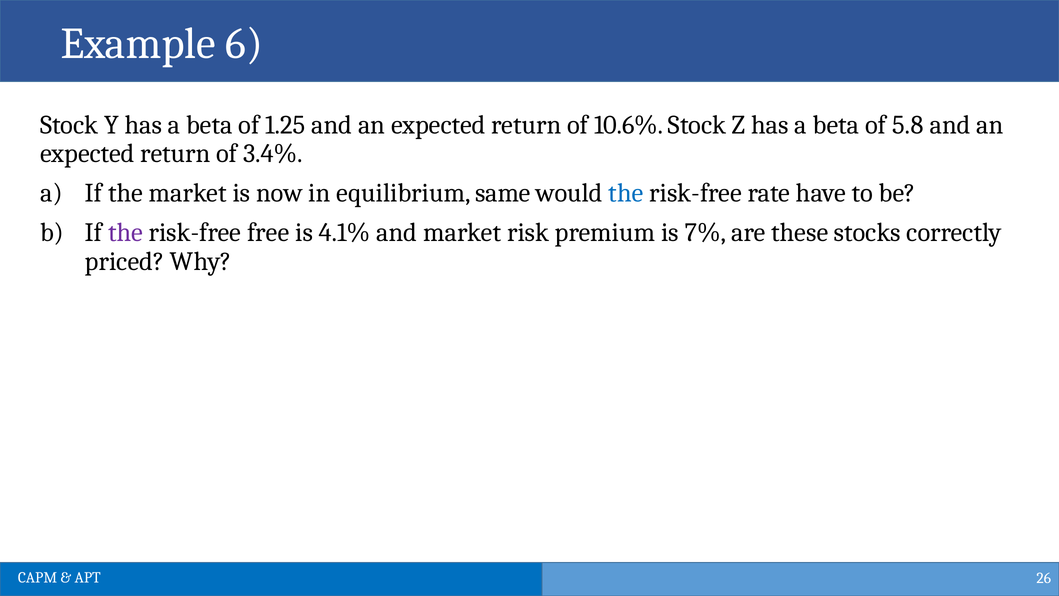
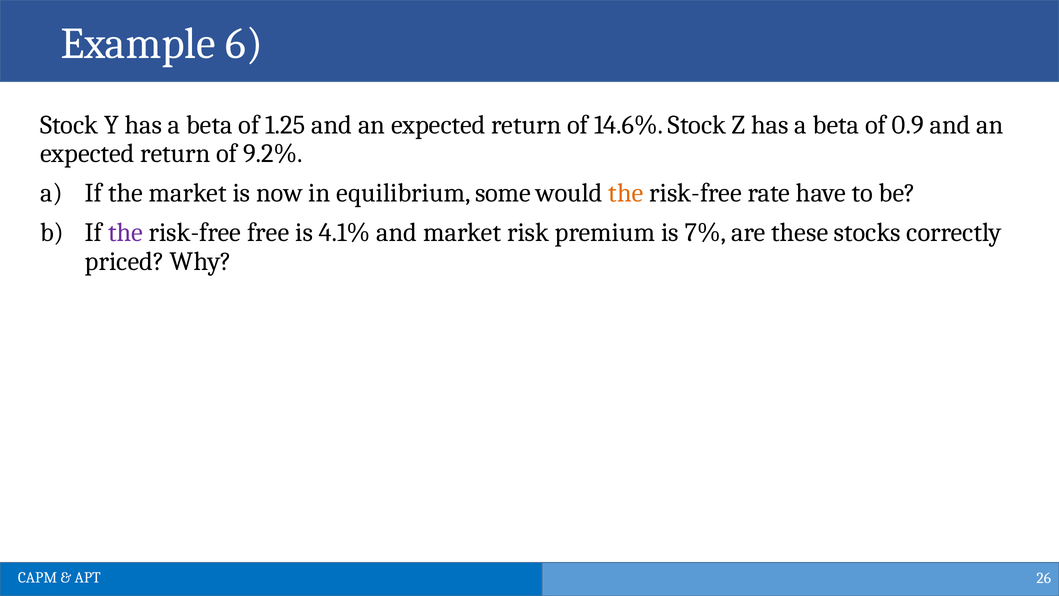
10.6%: 10.6% -> 14.6%
5.8: 5.8 -> 0.9
3.4%: 3.4% -> 9.2%
same: same -> some
the at (626, 193) colour: blue -> orange
